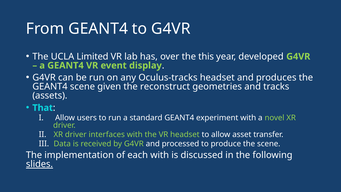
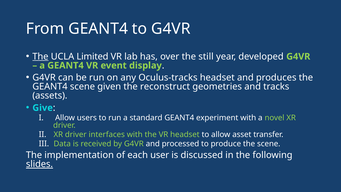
The at (40, 56) underline: none -> present
this: this -> still
That: That -> Give
each with: with -> user
